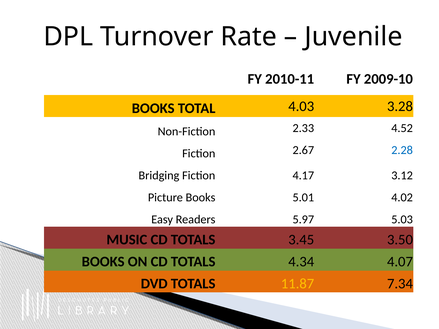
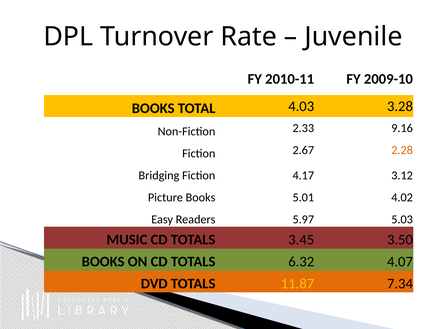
4.52: 4.52 -> 9.16
2.28 colour: blue -> orange
4.34: 4.34 -> 6.32
